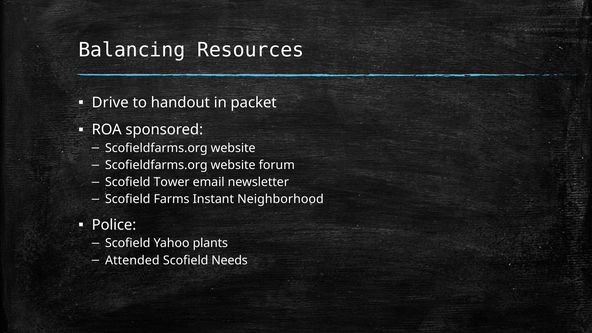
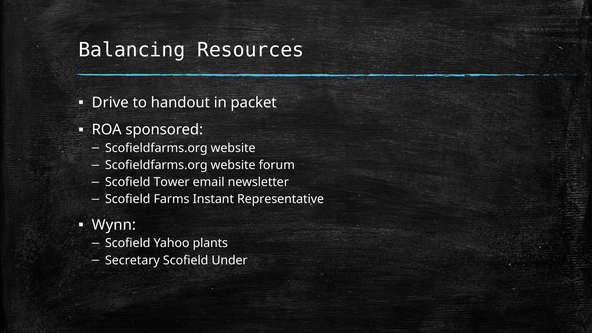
Neighborhood: Neighborhood -> Representative
Police: Police -> Wynn
Attended: Attended -> Secretary
Needs: Needs -> Under
